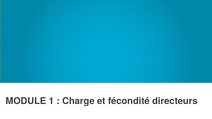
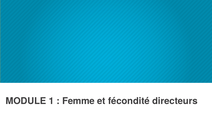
Charge: Charge -> Femme
